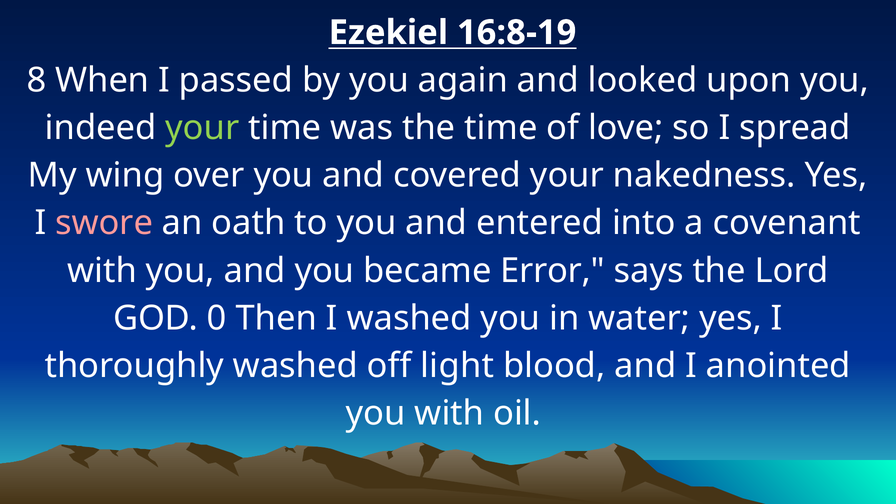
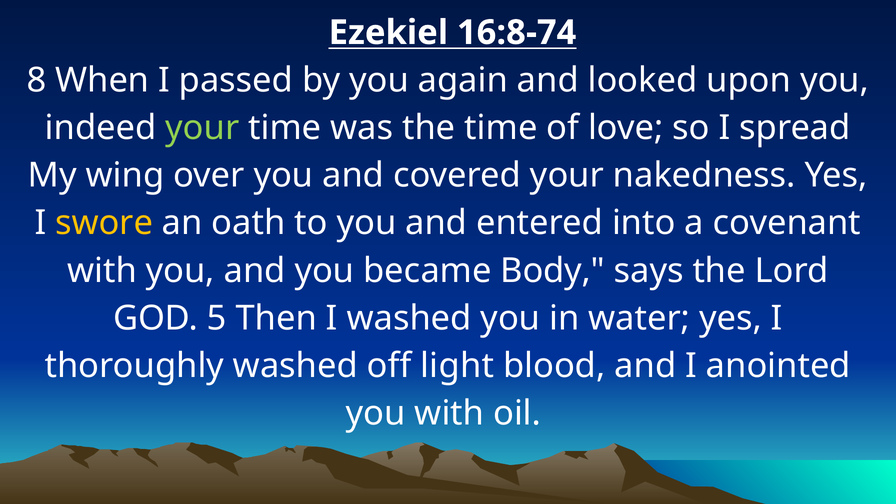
16:8-19: 16:8-19 -> 16:8-74
swore colour: pink -> yellow
Error: Error -> Body
0: 0 -> 5
